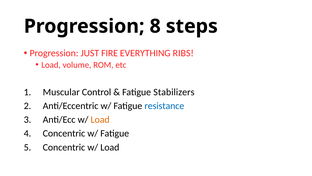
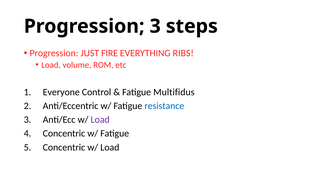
Progression 8: 8 -> 3
Muscular: Muscular -> Everyone
Stabilizers: Stabilizers -> Multifidus
Load at (100, 119) colour: orange -> purple
